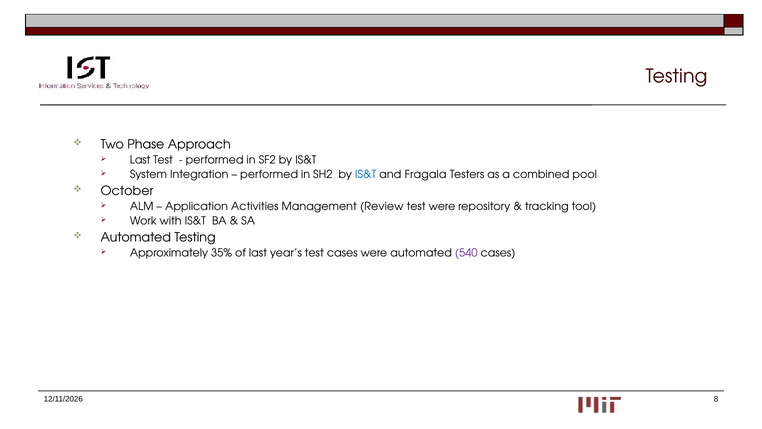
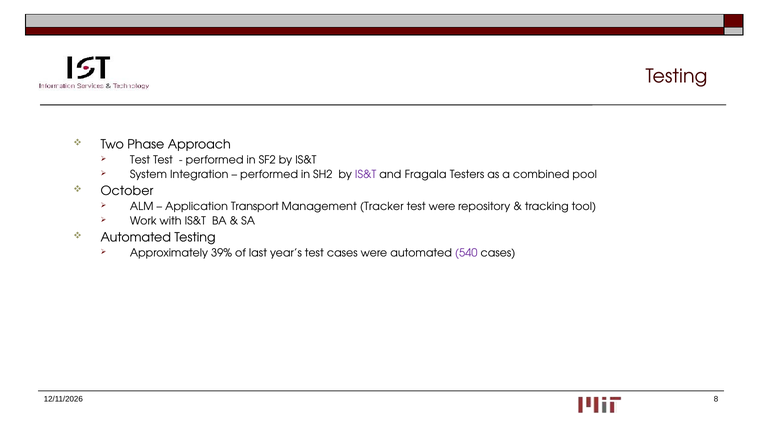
Last at (140, 160): Last -> Test
IS&T at (366, 175) colour: blue -> purple
Activities: Activities -> Transport
Review: Review -> Tracker
35%: 35% -> 39%
